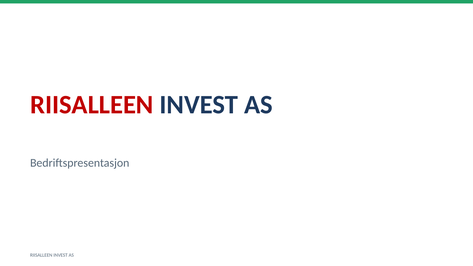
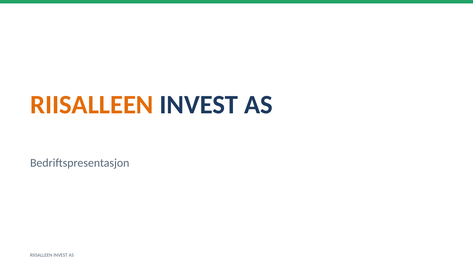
RIISALLEEN at (92, 105) colour: red -> orange
